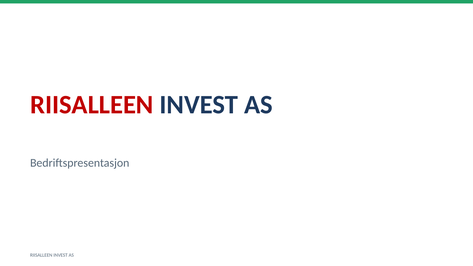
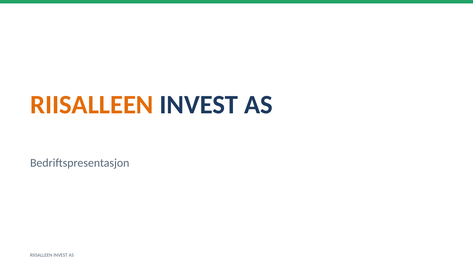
RIISALLEEN at (92, 105) colour: red -> orange
